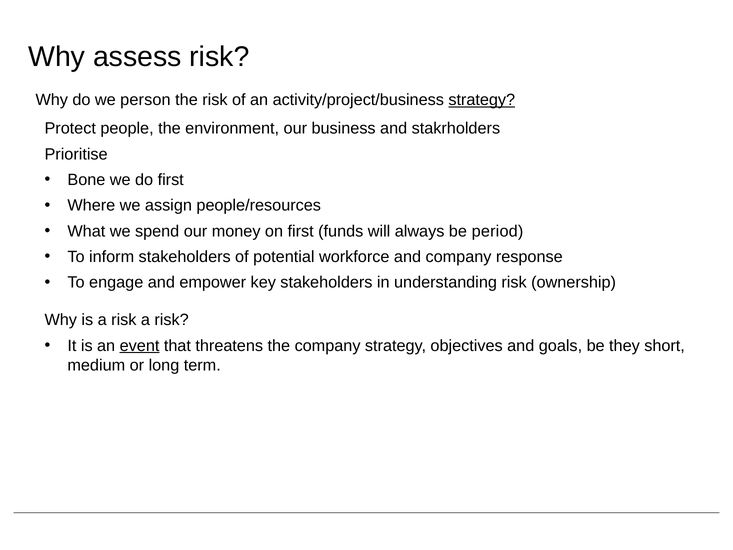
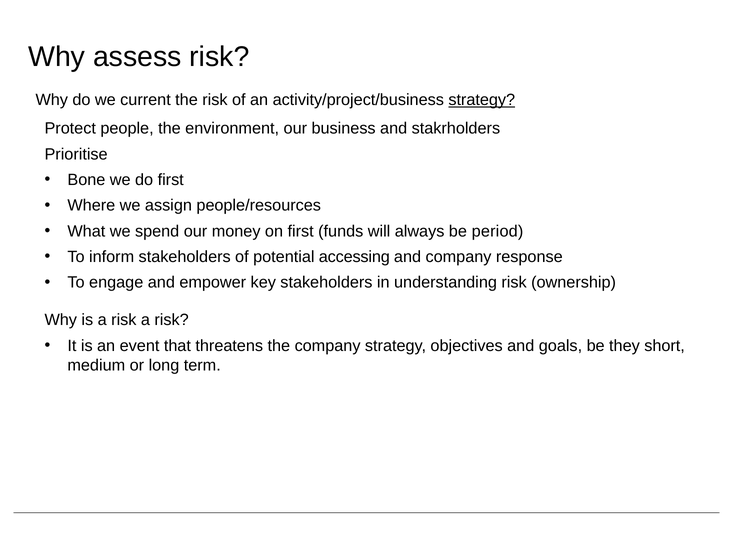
person: person -> current
workforce: workforce -> accessing
event underline: present -> none
